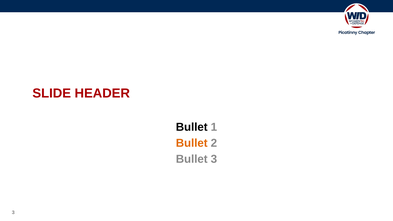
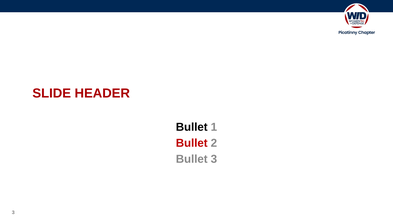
Bullet at (192, 143) colour: orange -> red
